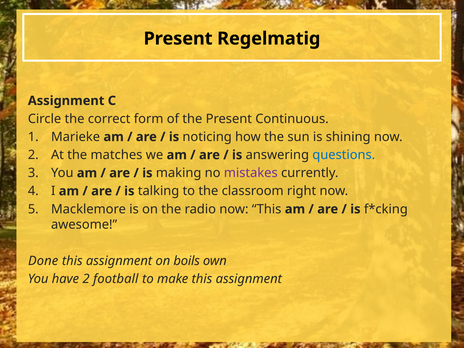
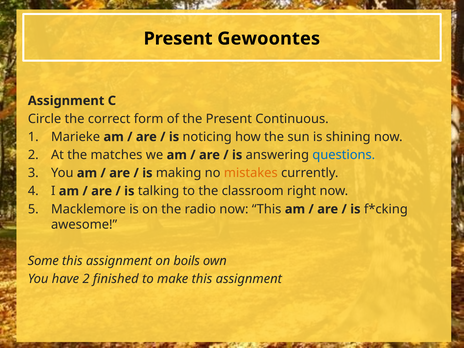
Regelmatig: Regelmatig -> Gewoontes
mistakes colour: purple -> orange
Done: Done -> Some
football: football -> finished
